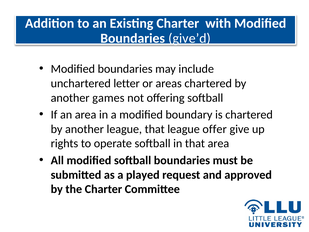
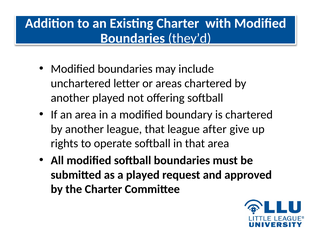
give’d: give’d -> they’d
another games: games -> played
offer: offer -> after
